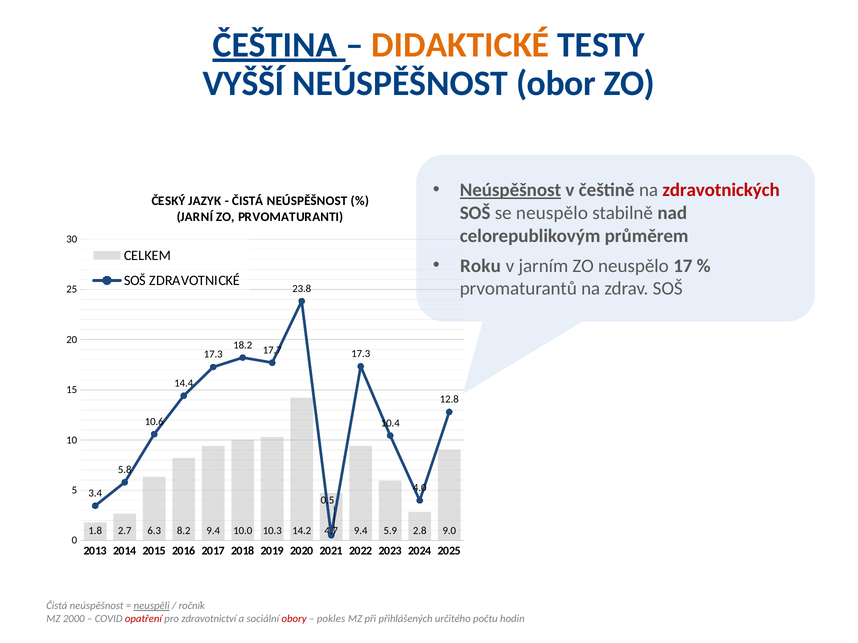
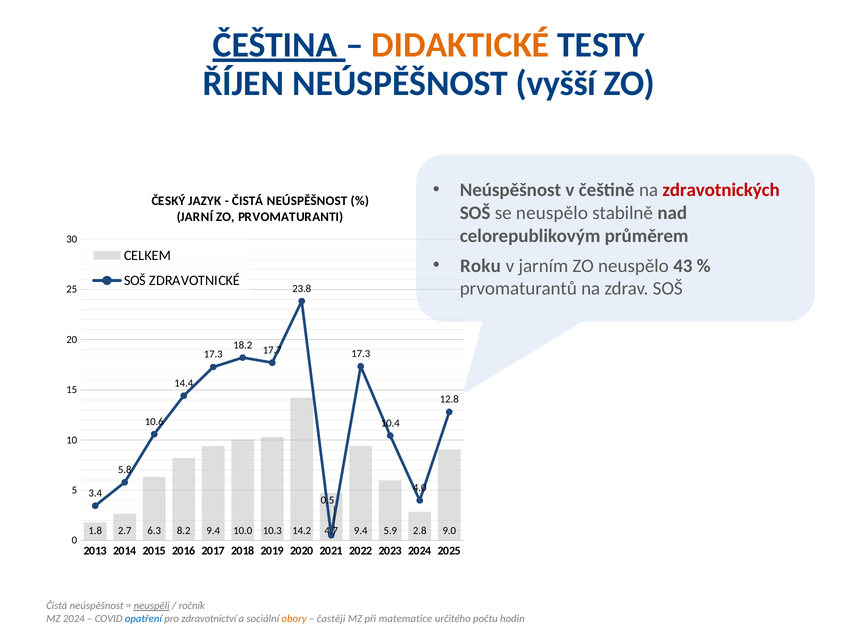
VYŠŠÍ: VYŠŠÍ -> ŘÍJEN
obor: obor -> vyšší
Neúspěšnost at (510, 190) underline: present -> none
17: 17 -> 43
MZ 2000: 2000 -> 2024
opatření colour: red -> blue
obory colour: red -> orange
pokles: pokles -> častěji
přihlášených: přihlášených -> matematice
